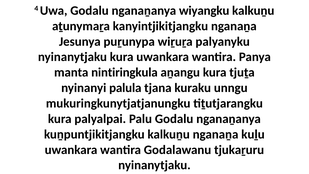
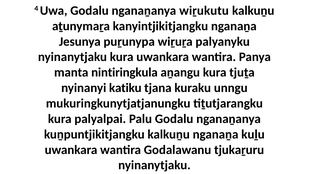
wiyangku: wiyangku -> wiṟukutu
palula: palula -> katiku
